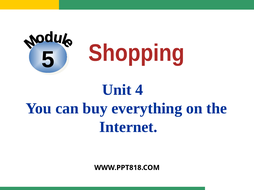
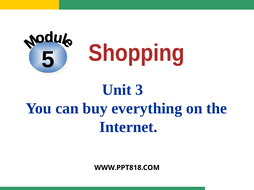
4: 4 -> 3
